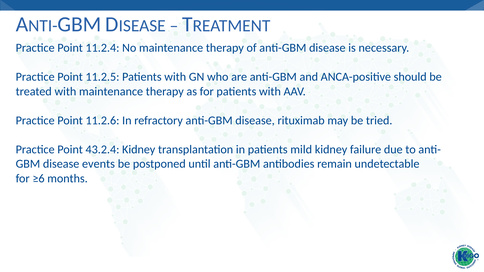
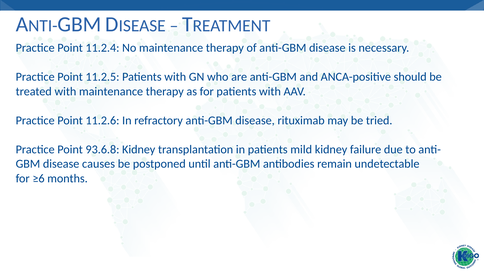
43.2.4: 43.2.4 -> 93.6.8
events: events -> causes
